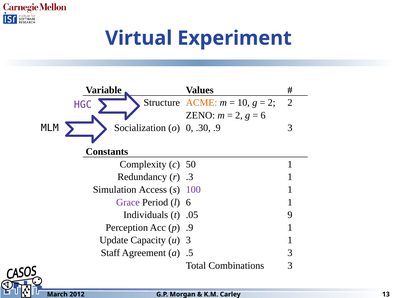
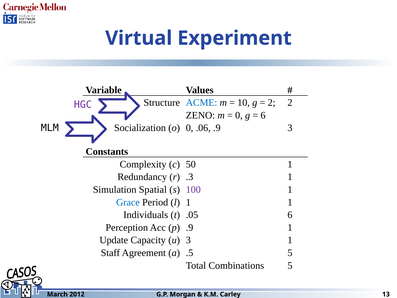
ACME colour: orange -> blue
2 at (239, 115): 2 -> 0
.30: .30 -> .06
Access: Access -> Spatial
Grace colour: purple -> blue
l 6: 6 -> 1
.05 9: 9 -> 6
.5 3: 3 -> 5
Combinations 3: 3 -> 5
